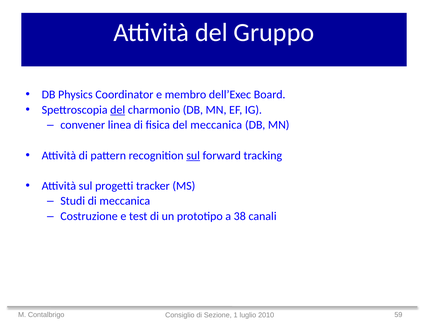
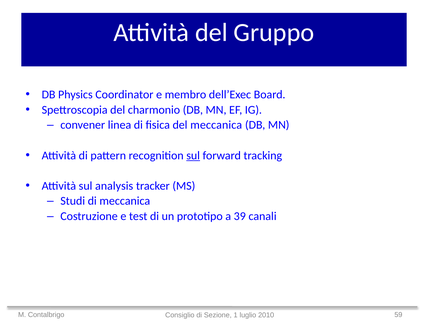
del at (118, 110) underline: present -> none
progetti: progetti -> analysis
38: 38 -> 39
